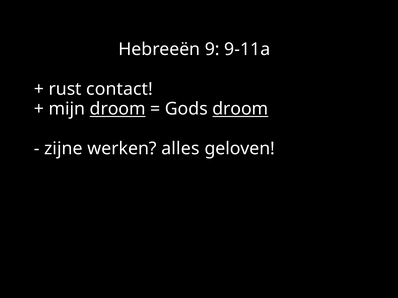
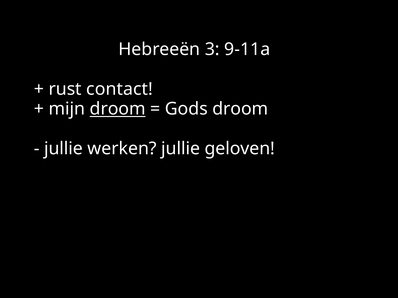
9: 9 -> 3
droom at (240, 109) underline: present -> none
zijne at (63, 149): zijne -> jullie
werken alles: alles -> jullie
